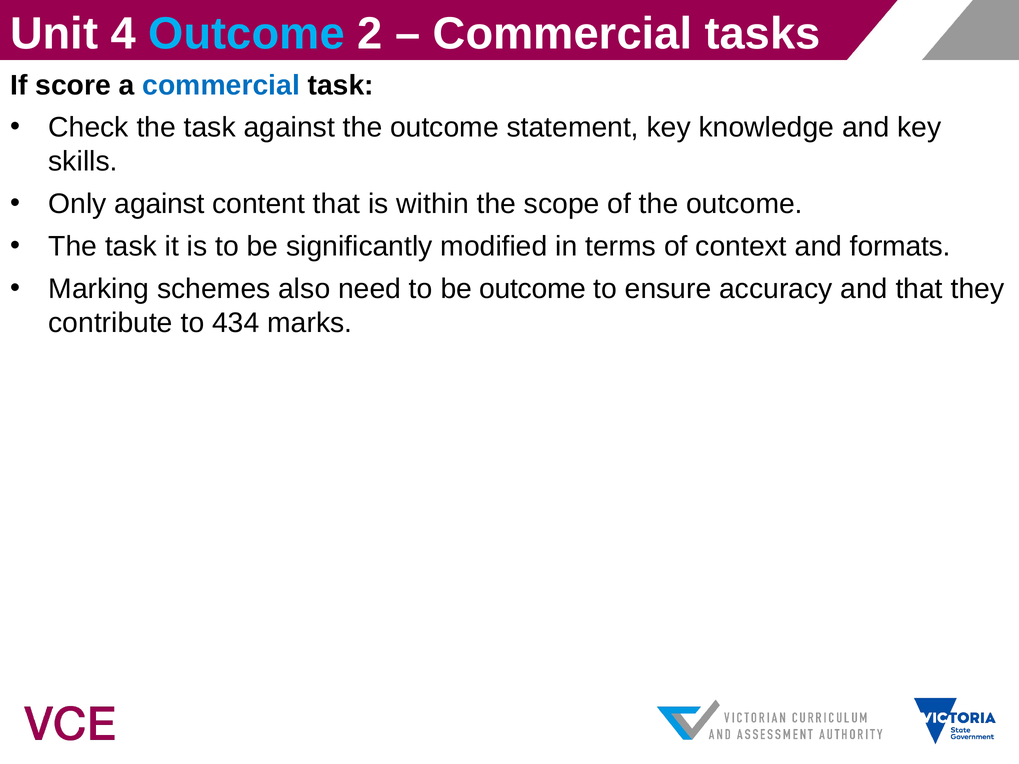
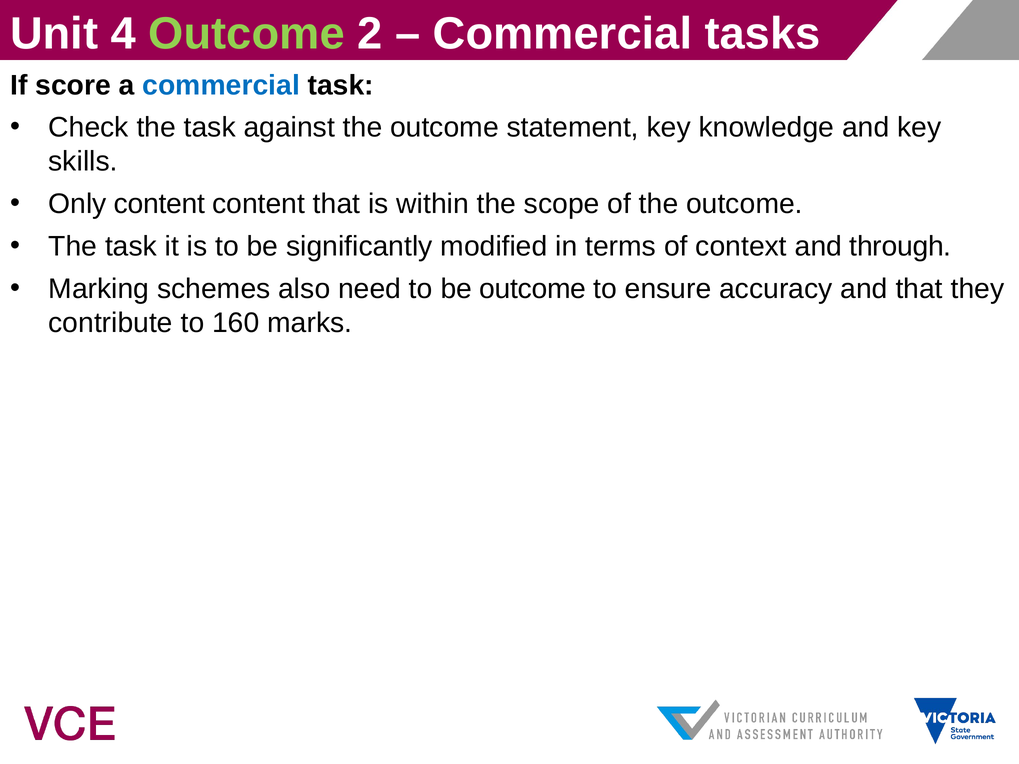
Outcome at (247, 34) colour: light blue -> light green
Only against: against -> content
formats: formats -> through
434: 434 -> 160
